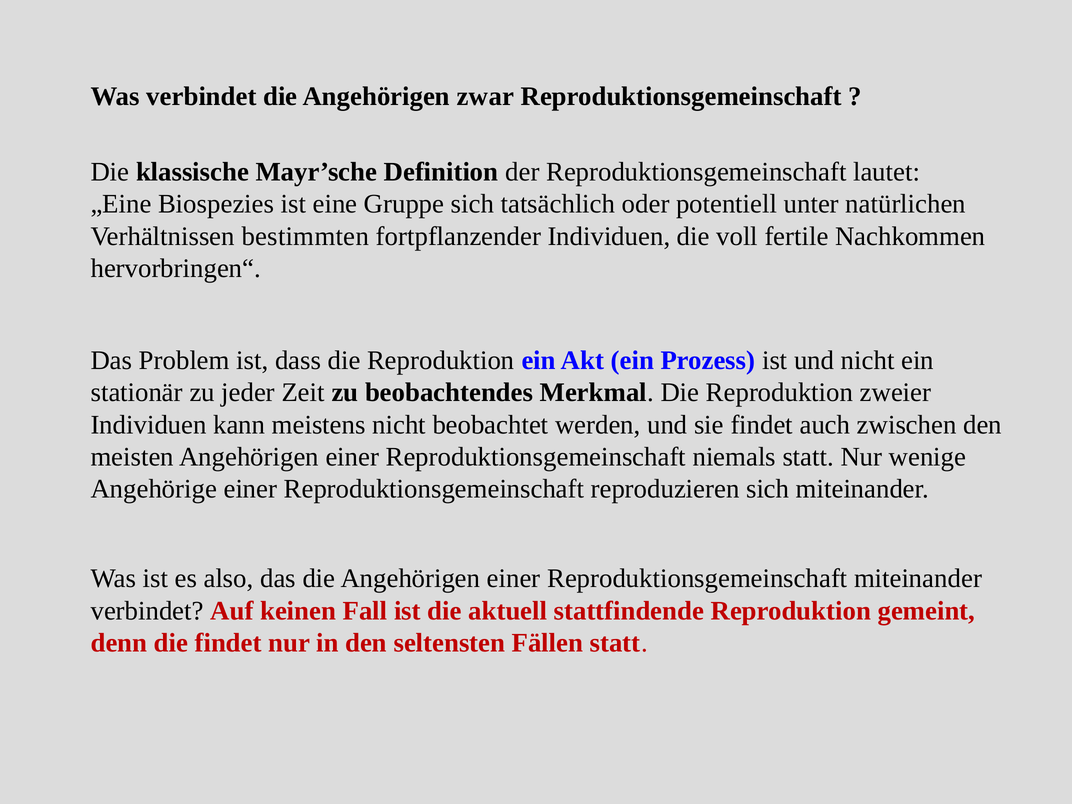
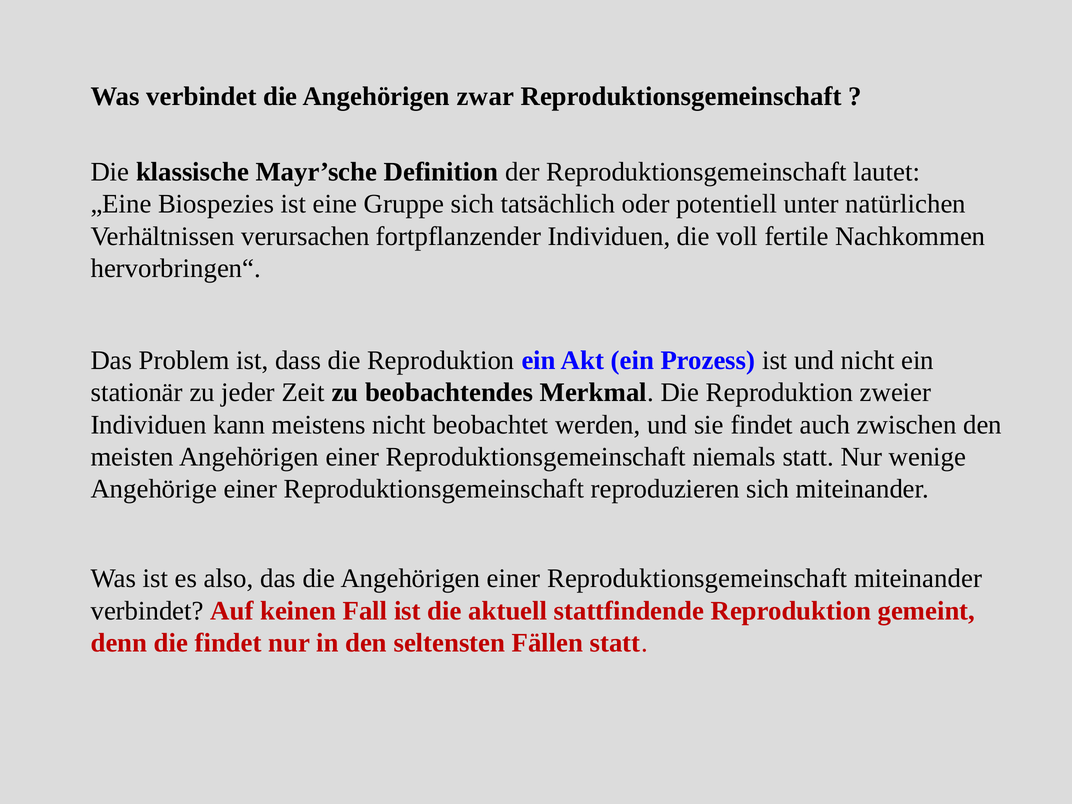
bestimmten: bestimmten -> verursachen
